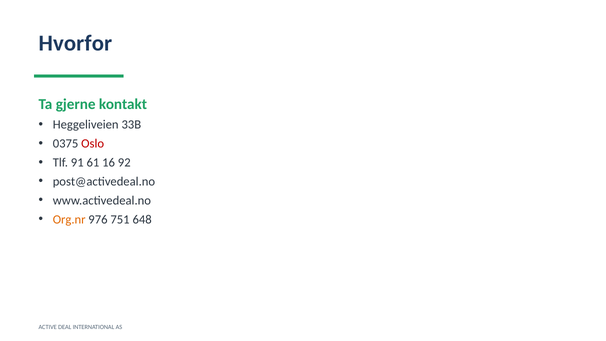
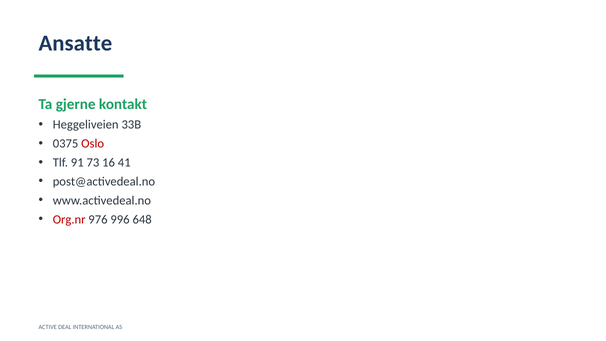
Hvorfor: Hvorfor -> Ansatte
61: 61 -> 73
92: 92 -> 41
Org.nr colour: orange -> red
751: 751 -> 996
